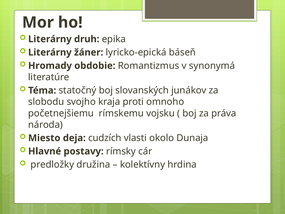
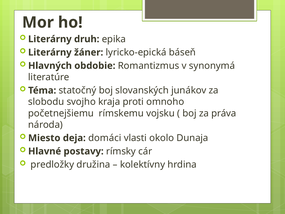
Hromady: Hromady -> Hlavných
cudzích: cudzích -> domáci
